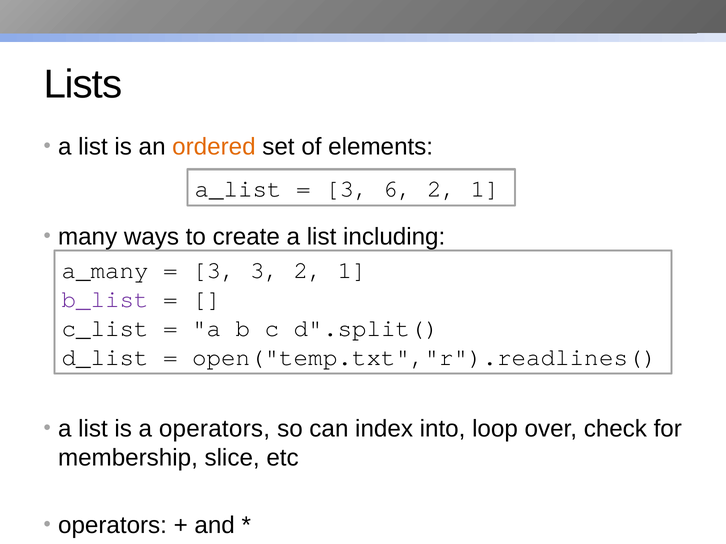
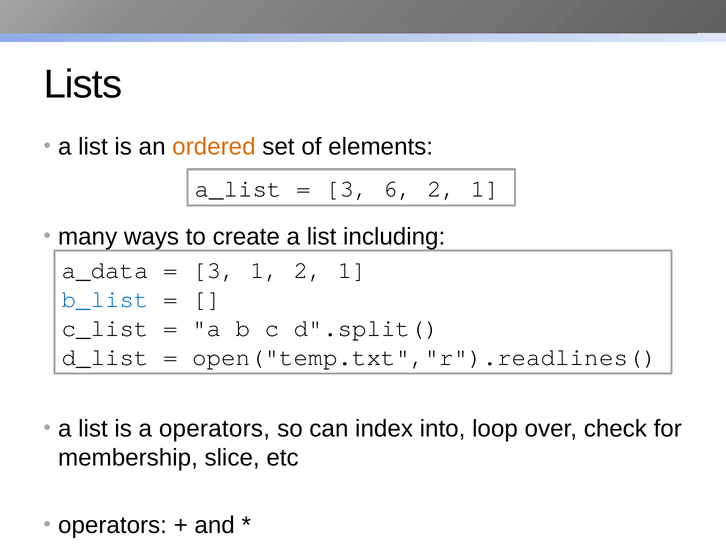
a_many: a_many -> a_data
3 3: 3 -> 1
b_list colour: purple -> blue
